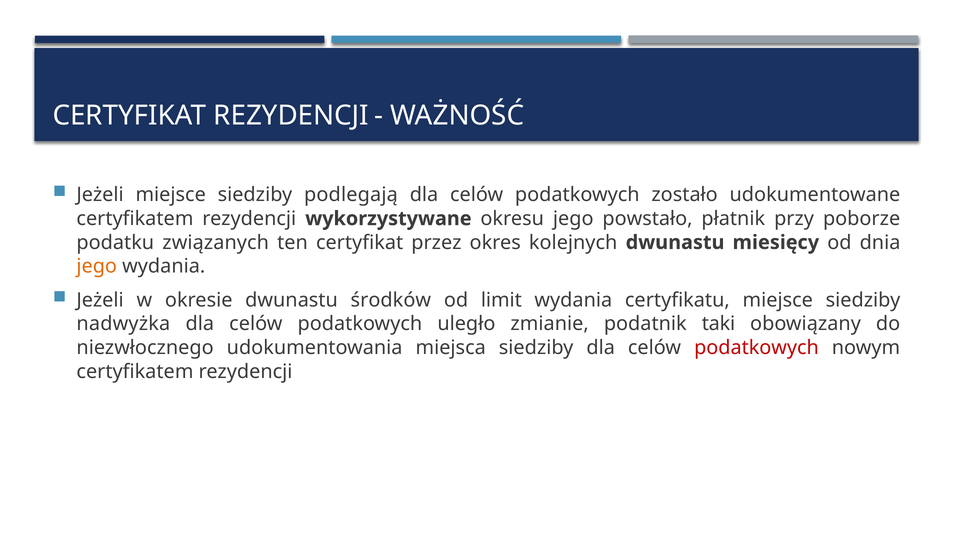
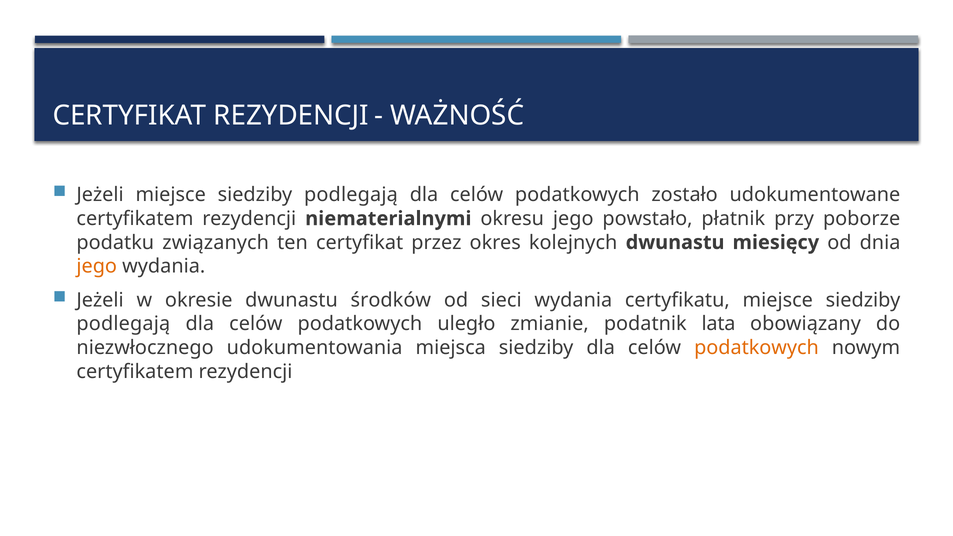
wykorzystywane: wykorzystywane -> niematerialnymi
limit: limit -> sieci
nadwyżka at (123, 324): nadwyżka -> podlegają
taki: taki -> lata
podatkowych at (757, 348) colour: red -> orange
